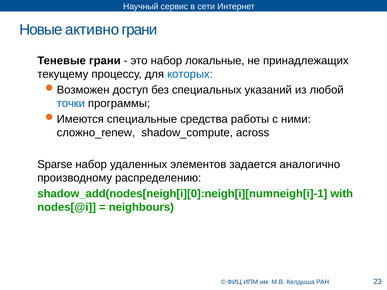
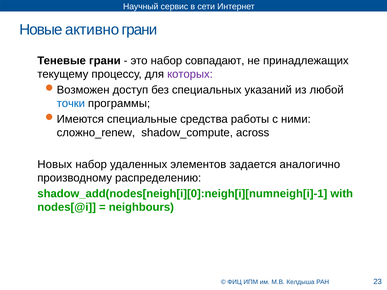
локальные: локальные -> совпадают
которых colour: blue -> purple
Sparse: Sparse -> Новых
